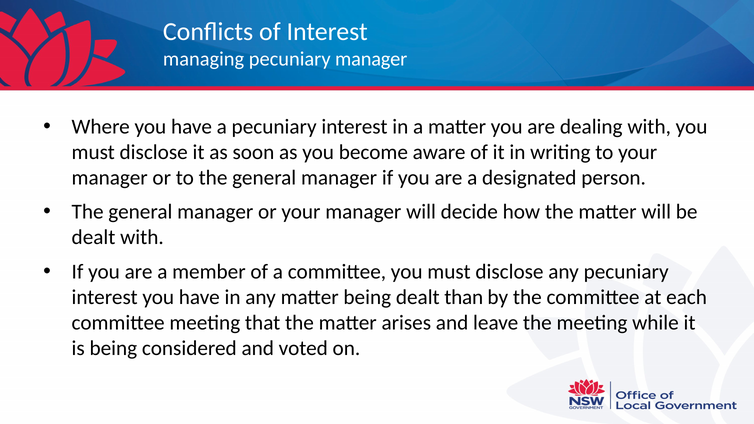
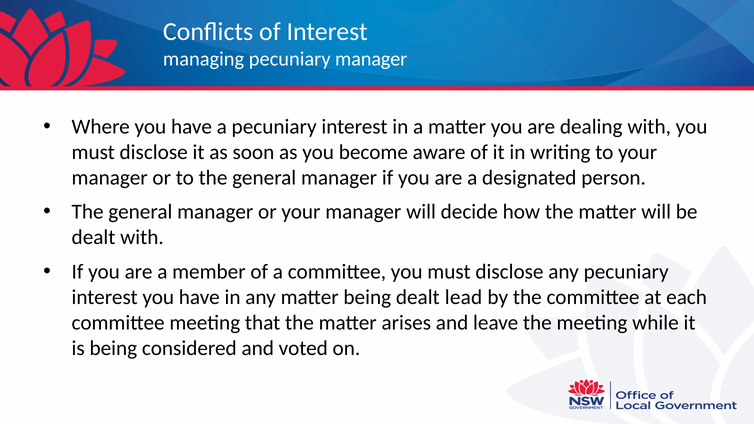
than: than -> lead
